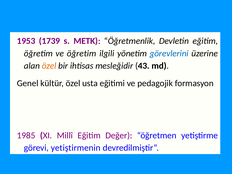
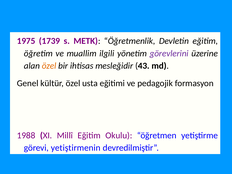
1953: 1953 -> 1975
ve öğretim: öğretim -> muallim
görevlerini colour: blue -> purple
1985: 1985 -> 1988
Değer: Değer -> Okulu
